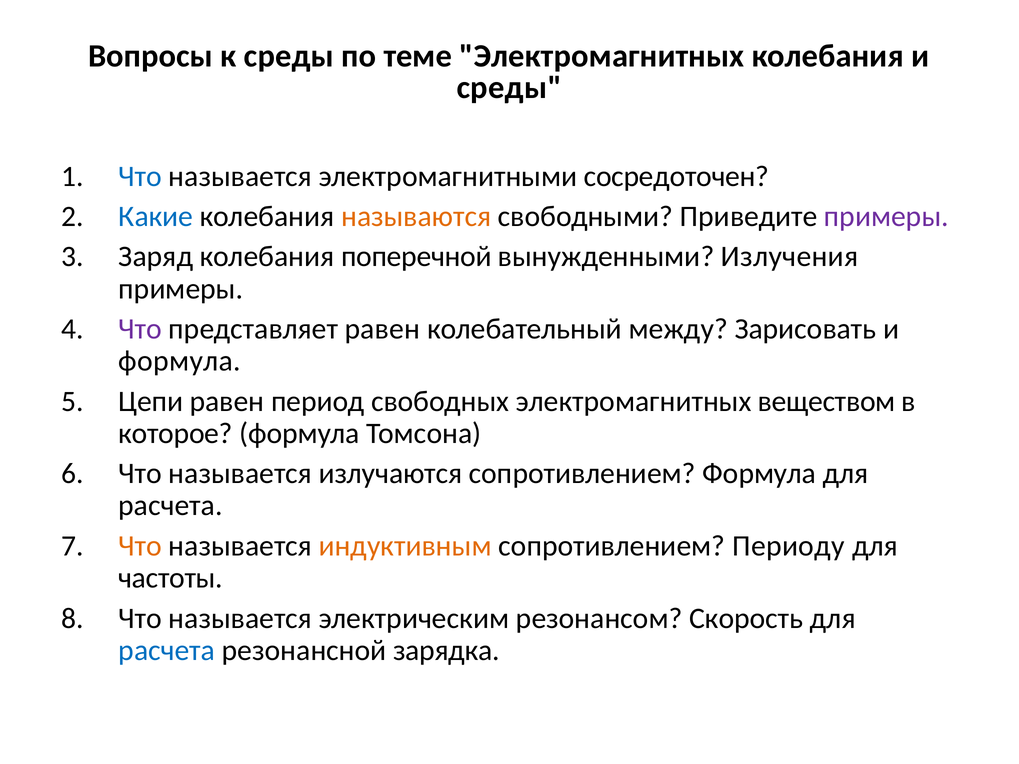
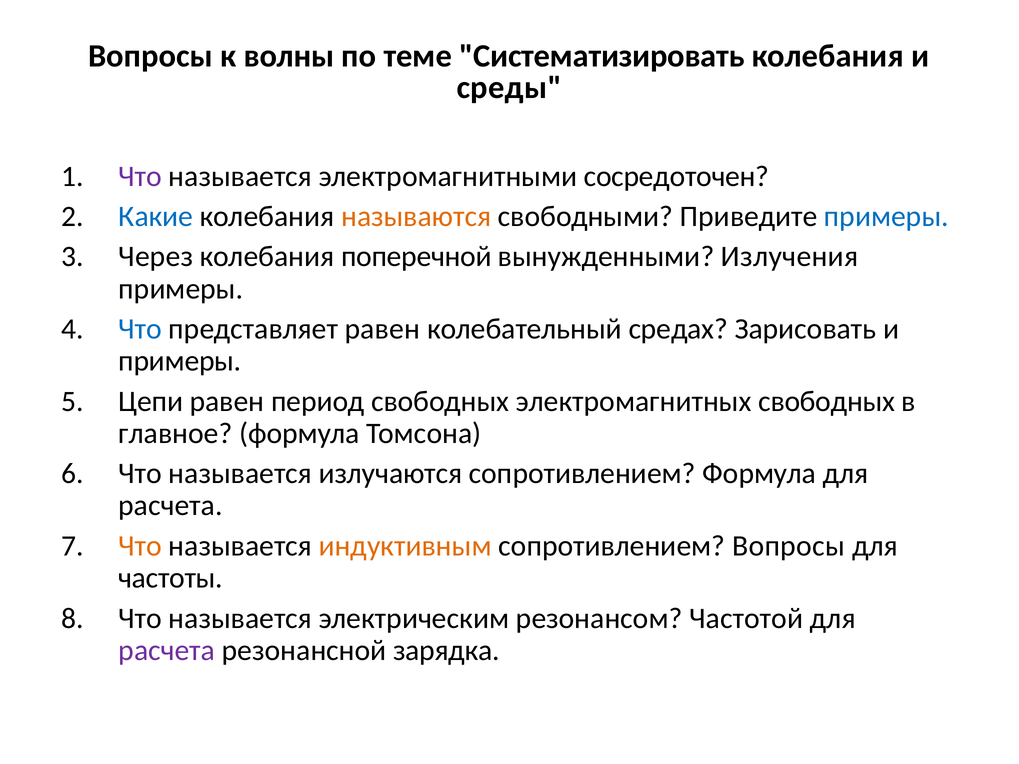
к среды: среды -> волны
теме Электромагнитных: Электромагнитных -> Систематизировать
Что at (140, 176) colour: blue -> purple
примеры at (886, 216) colour: purple -> blue
Заряд: Заряд -> Через
Что at (140, 329) colour: purple -> blue
между: между -> средах
формула at (180, 361): формула -> примеры
электромагнитных веществом: веществом -> свободных
которое: которое -> главное
сопротивлением Периоду: Периоду -> Вопросы
Скорость: Скорость -> Частотой
расчета at (167, 650) colour: blue -> purple
